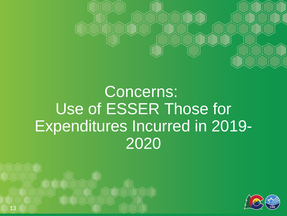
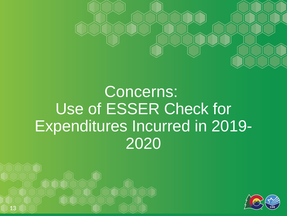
Those: Those -> Check
